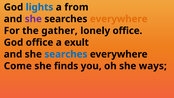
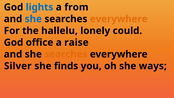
she at (33, 19) colour: purple -> blue
gather: gather -> hallelu
lonely office: office -> could
exult: exult -> raise
searches at (66, 54) colour: blue -> orange
Come: Come -> Silver
